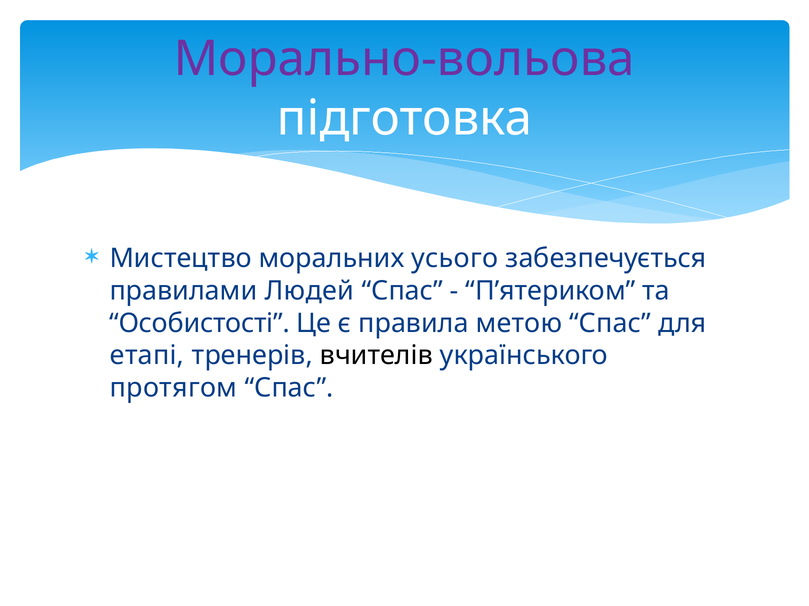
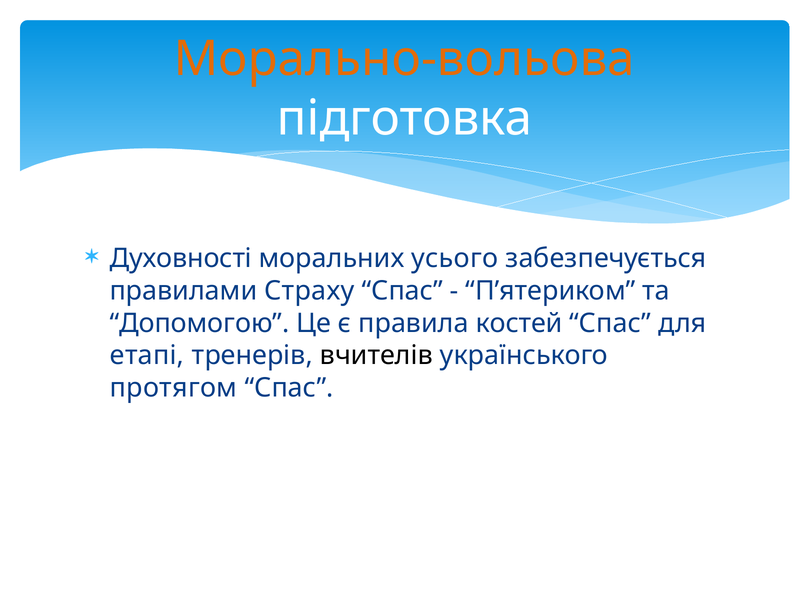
Морально-вольова colour: purple -> orange
Мистецтво: Мистецтво -> Духовності
Людей: Людей -> Страху
Особистості: Особистості -> Допомогою
метою: метою -> костей
